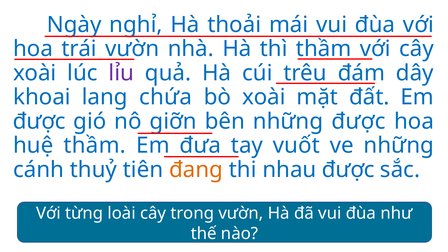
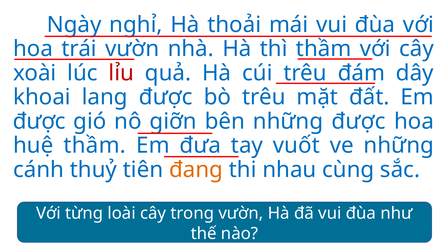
lỉu colour: purple -> red
lang chứa: chứa -> được
bò xoài: xoài -> trêu
nhau được: được -> cùng
